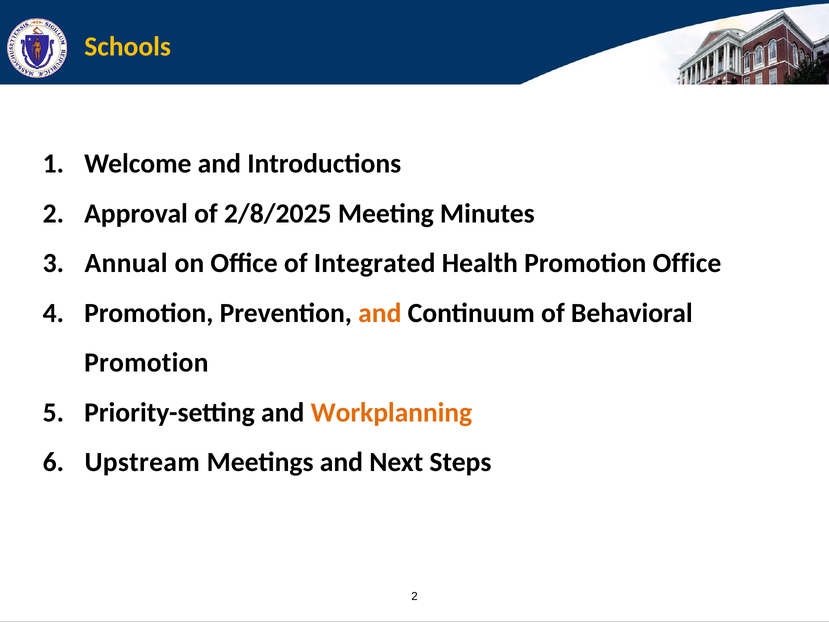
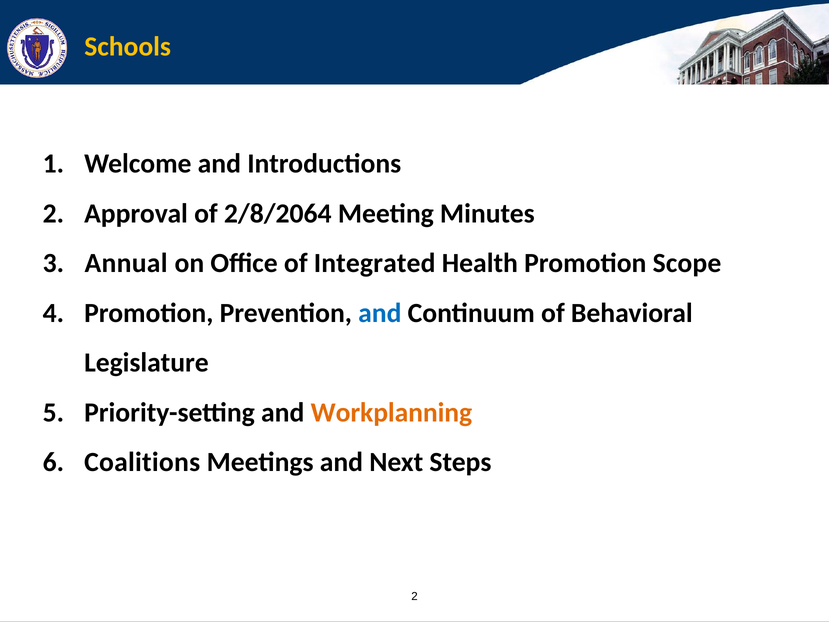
2/8/2025: 2/8/2025 -> 2/8/2064
Promotion Office: Office -> Scope
and at (380, 313) colour: orange -> blue
Promotion at (146, 363): Promotion -> Legislature
Upstream: Upstream -> Coalitions
